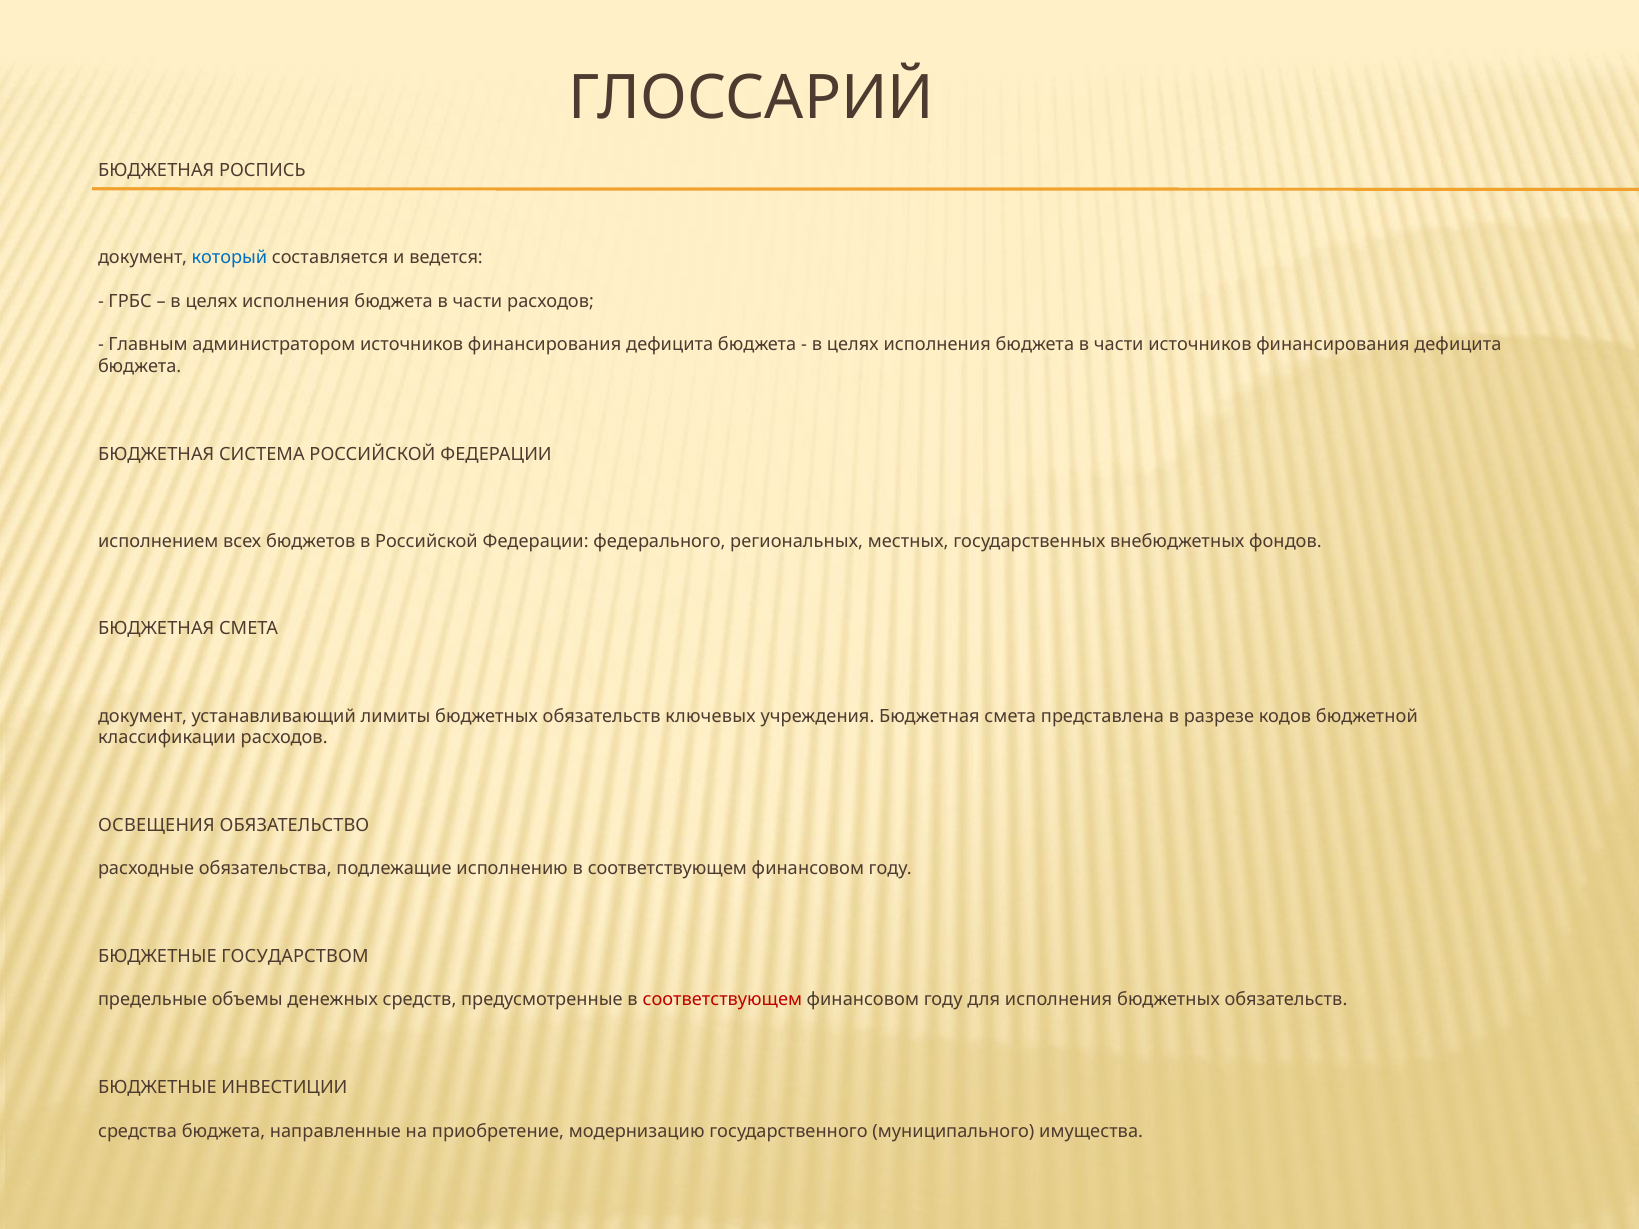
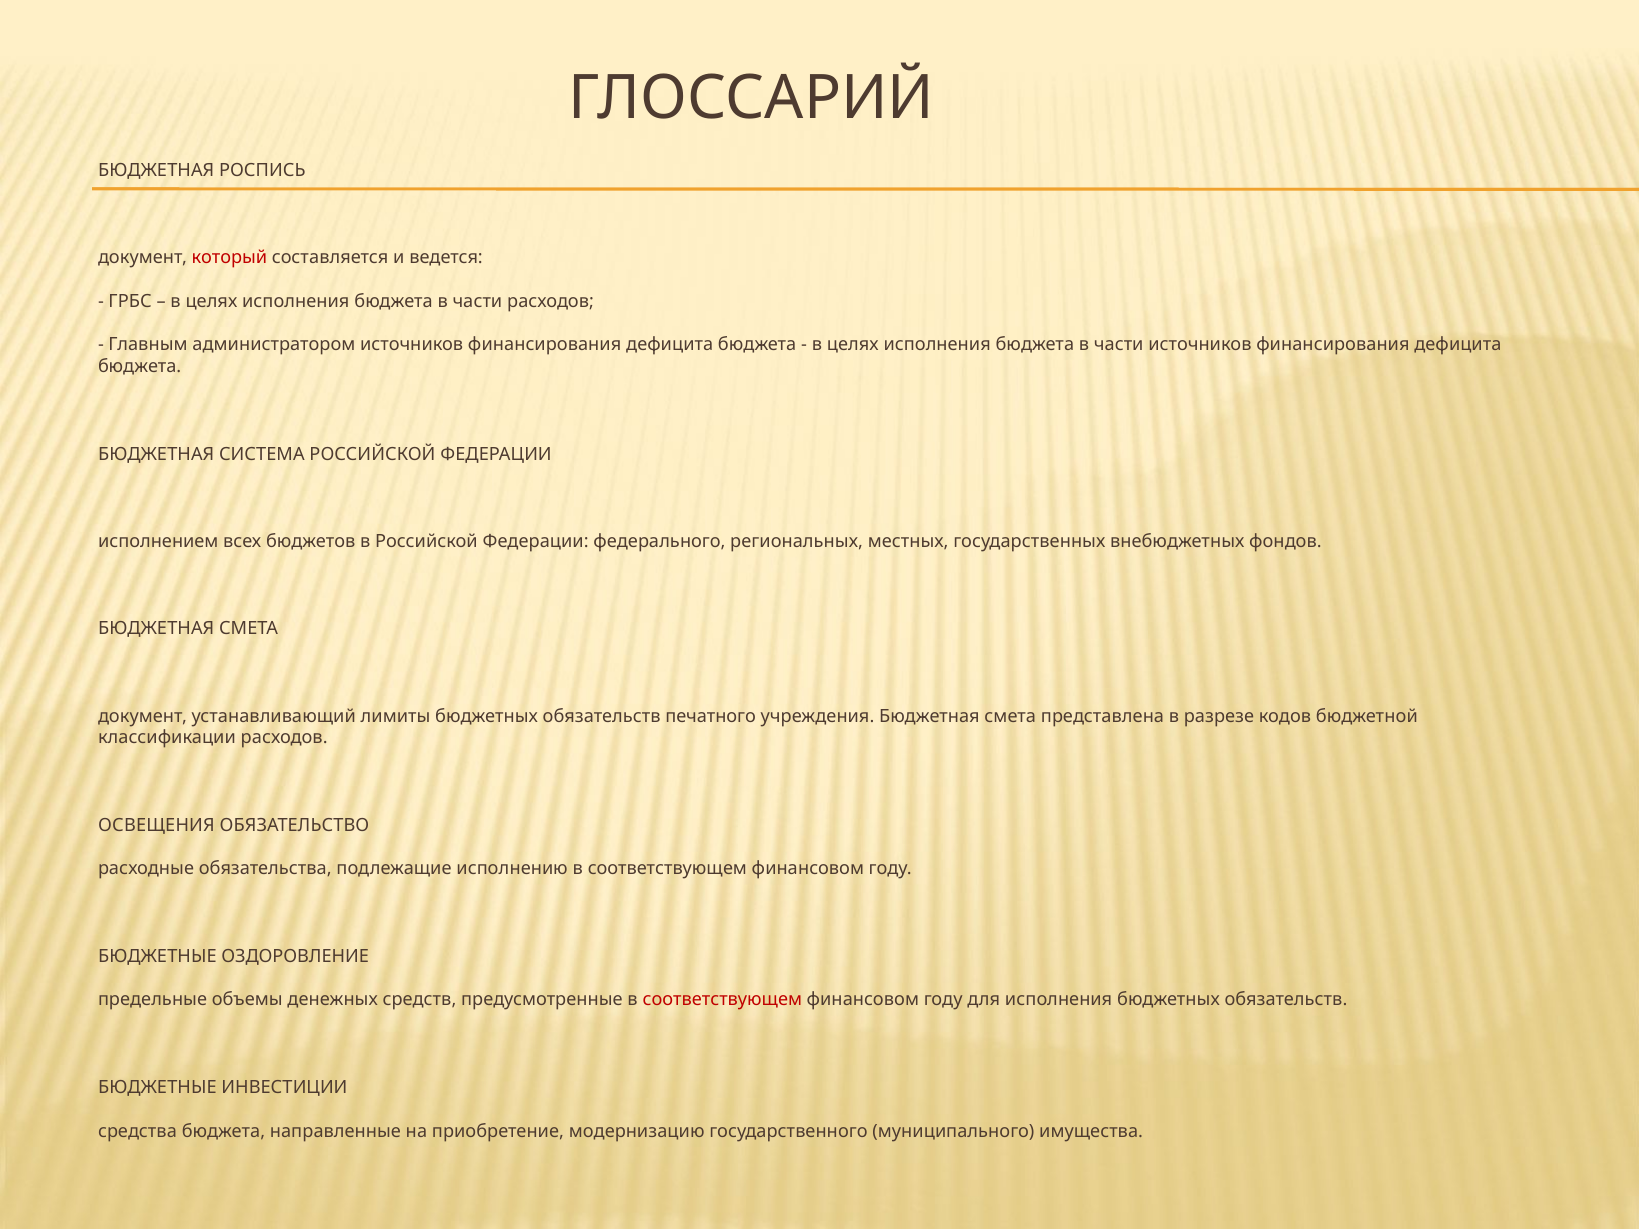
который colour: blue -> red
ключевых: ключевых -> печатного
ГОСУДАРСТВОМ: ГОСУДАРСТВОМ -> ОЗДОРОВЛЕНИЕ
